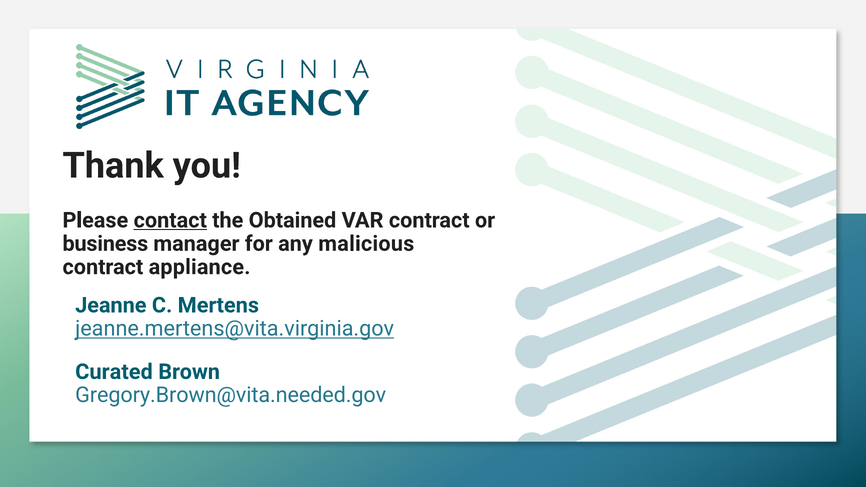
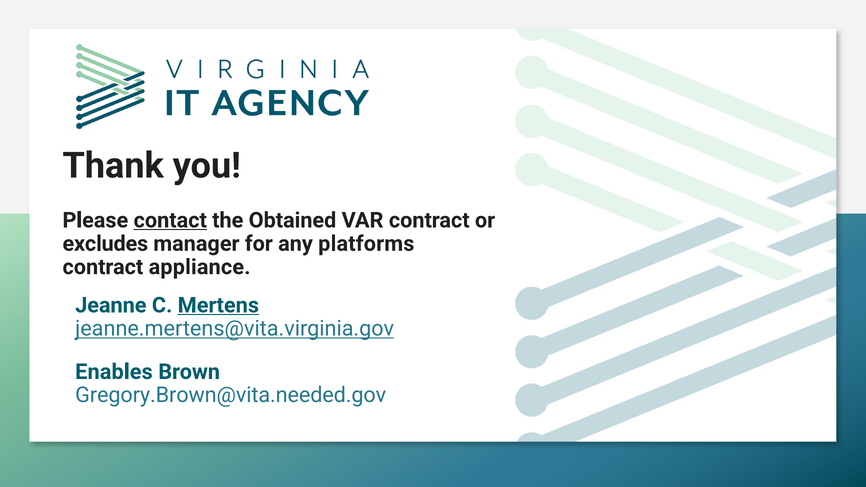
business: business -> excludes
malicious: malicious -> platforms
Mertens underline: none -> present
Curated: Curated -> Enables
